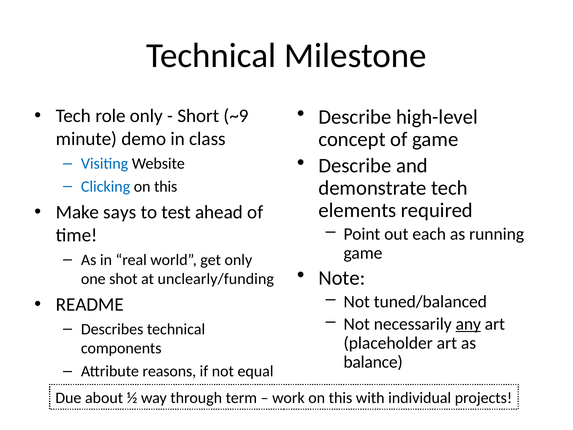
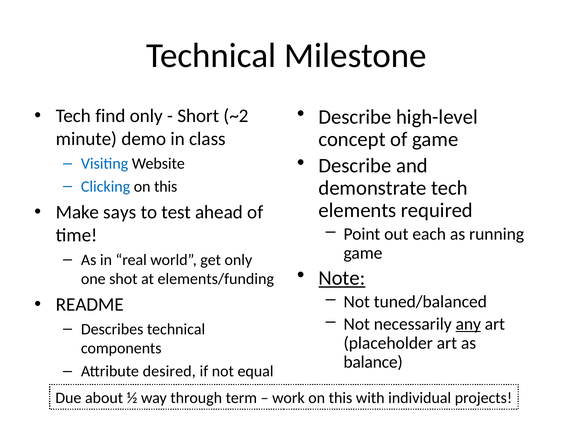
role: role -> find
~9: ~9 -> ~2
Note underline: none -> present
unclearly/funding: unclearly/funding -> elements/funding
reasons: reasons -> desired
